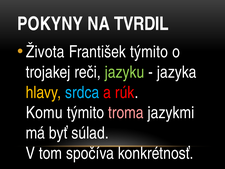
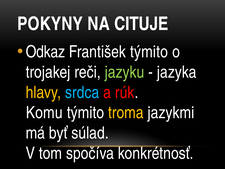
TVRDIL: TVRDIL -> CITUJE
Života: Života -> Odkaz
troma colour: pink -> yellow
